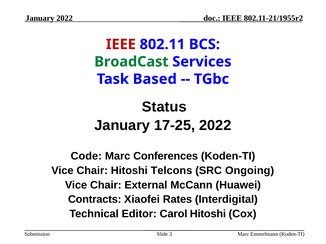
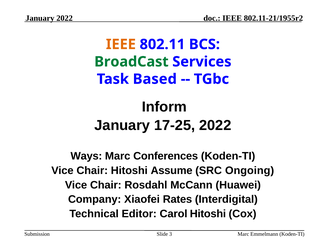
IEEE at (121, 44) colour: red -> orange
Status: Status -> Inform
Code: Code -> Ways
Telcons: Telcons -> Assume
External: External -> Rosdahl
Contracts: Contracts -> Company
